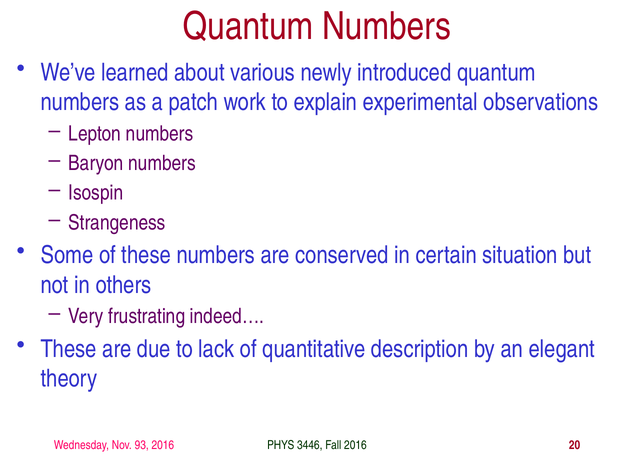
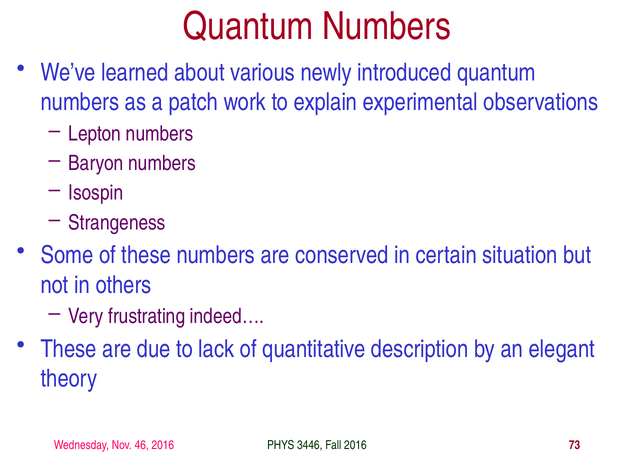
93: 93 -> 46
20: 20 -> 73
